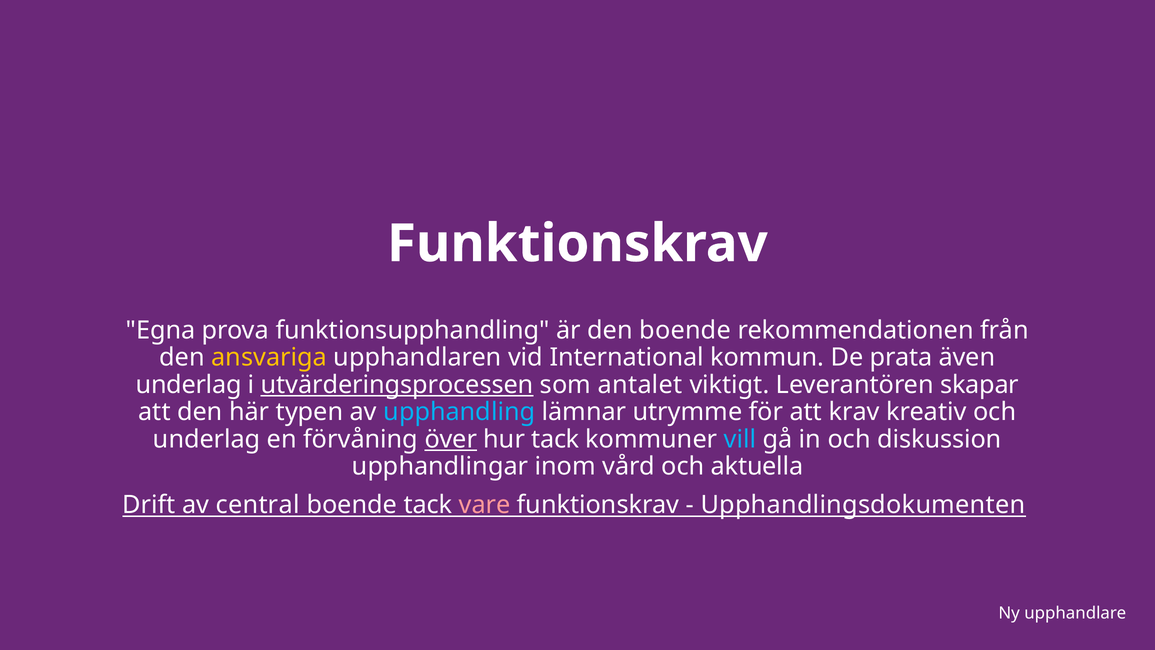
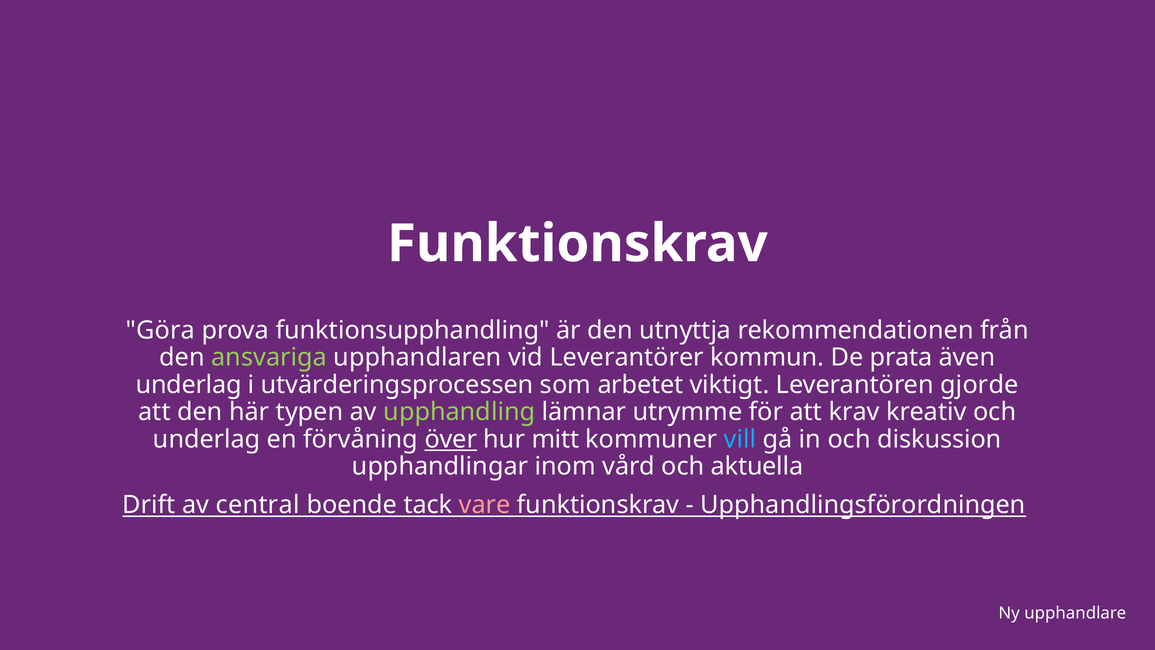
Egna: Egna -> Göra
den boende: boende -> utnyttja
ansvariga colour: yellow -> light green
International: International -> Leverantörer
utvärderingsprocessen underline: present -> none
antalet: antalet -> arbetet
skapar: skapar -> gjorde
upphandling colour: light blue -> light green
hur tack: tack -> mitt
Upphandlingsdokumenten: Upphandlingsdokumenten -> Upphandlingsförordningen
